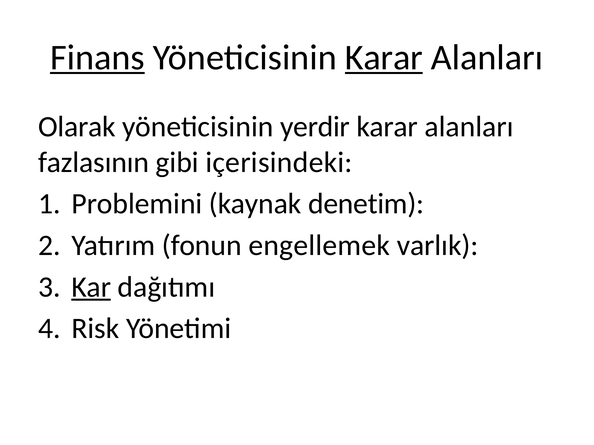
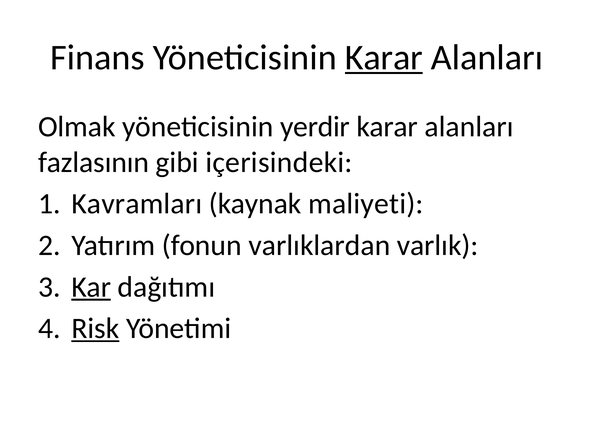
Finans underline: present -> none
Olarak: Olarak -> Olmak
Problemini: Problemini -> Kavramları
denetim: denetim -> maliyeti
engellemek: engellemek -> varlıklardan
Risk underline: none -> present
